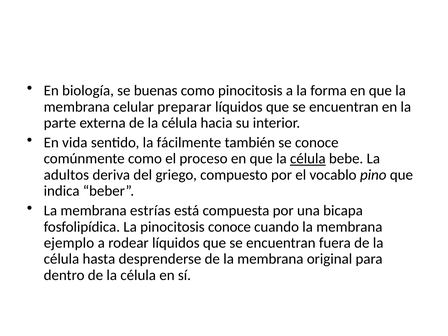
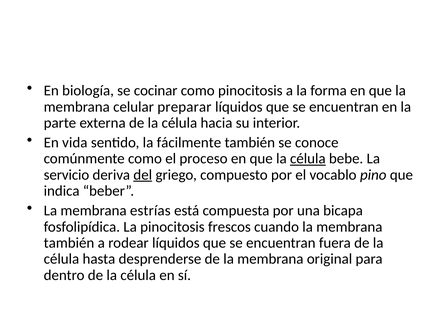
buenas: buenas -> cocinar
adultos: adultos -> servicio
del underline: none -> present
pinocitosis conoce: conoce -> frescos
ejemplo at (69, 243): ejemplo -> también
